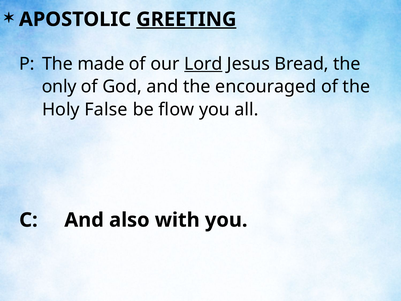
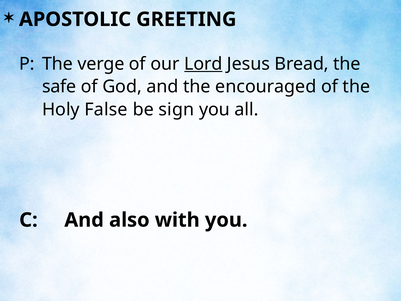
GREETING underline: present -> none
made: made -> verge
only: only -> safe
flow: flow -> sign
